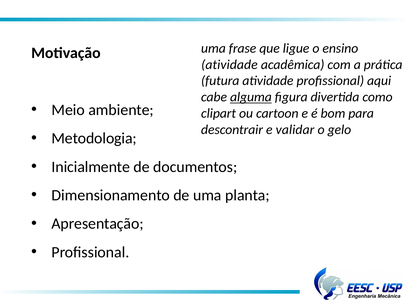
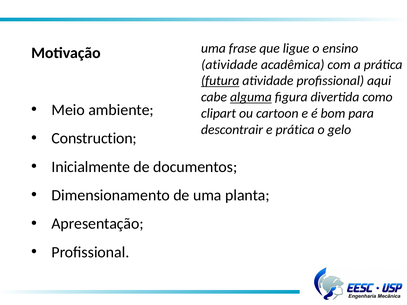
futura underline: none -> present
e validar: validar -> prática
Metodologia: Metodologia -> Construction
